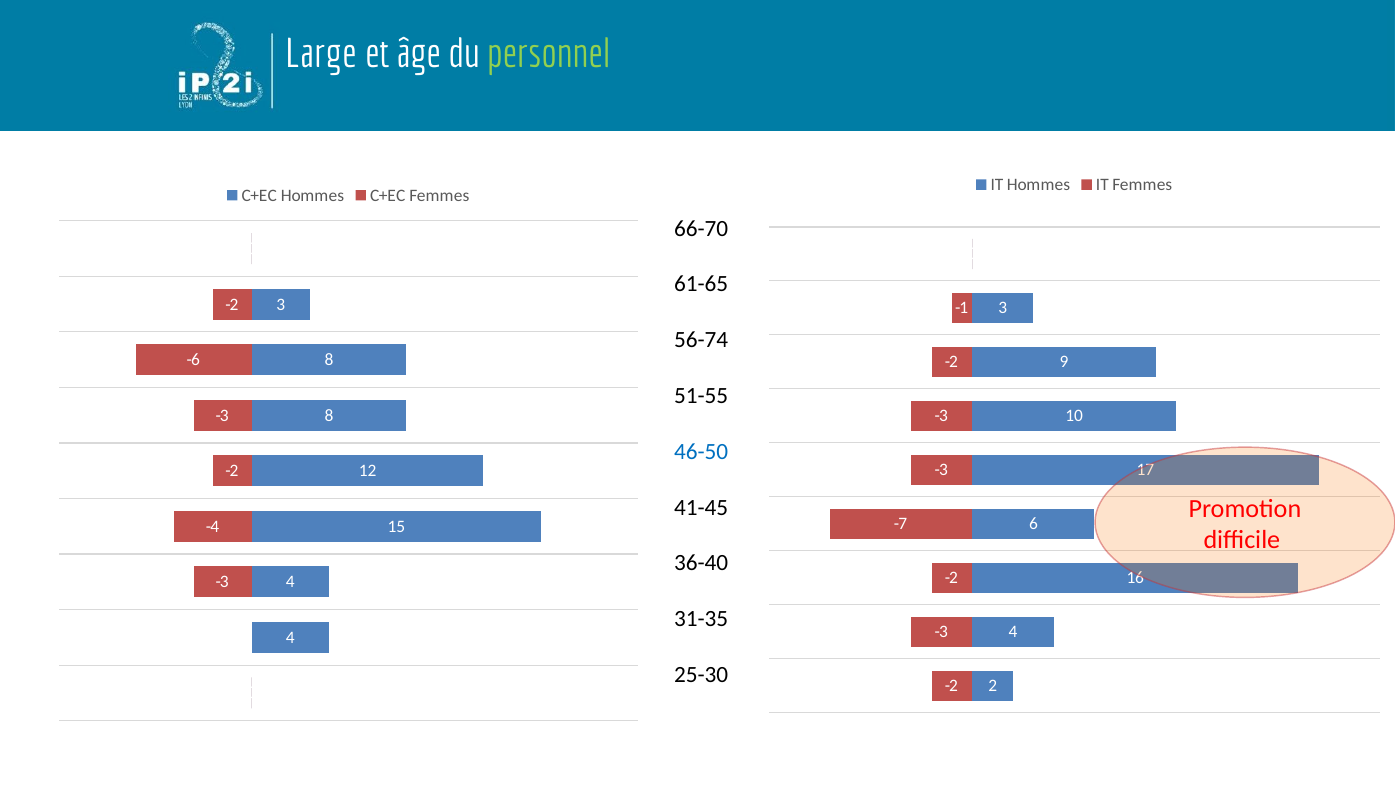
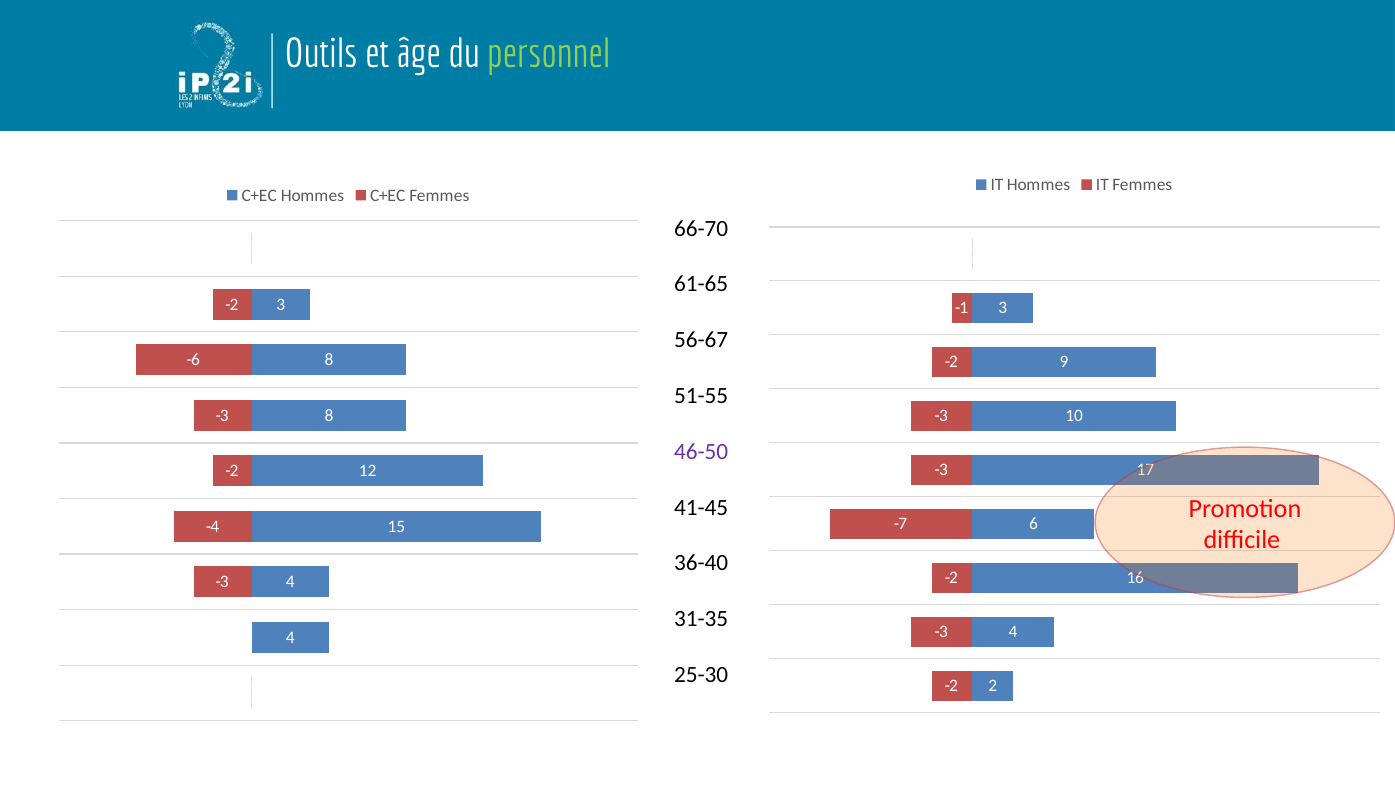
Large: Large -> Outils
56-74: 56-74 -> 56-67
46-50 colour: blue -> purple
